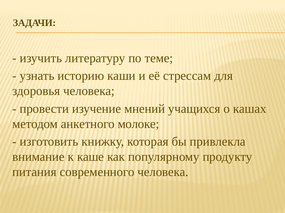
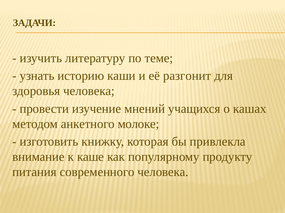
стрессам: стрессам -> разгонит
